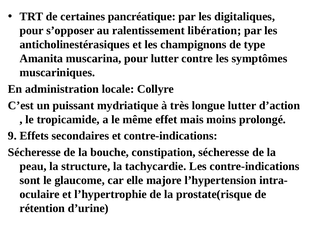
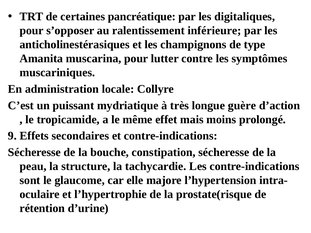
libération: libération -> inférieure
longue lutter: lutter -> guère
